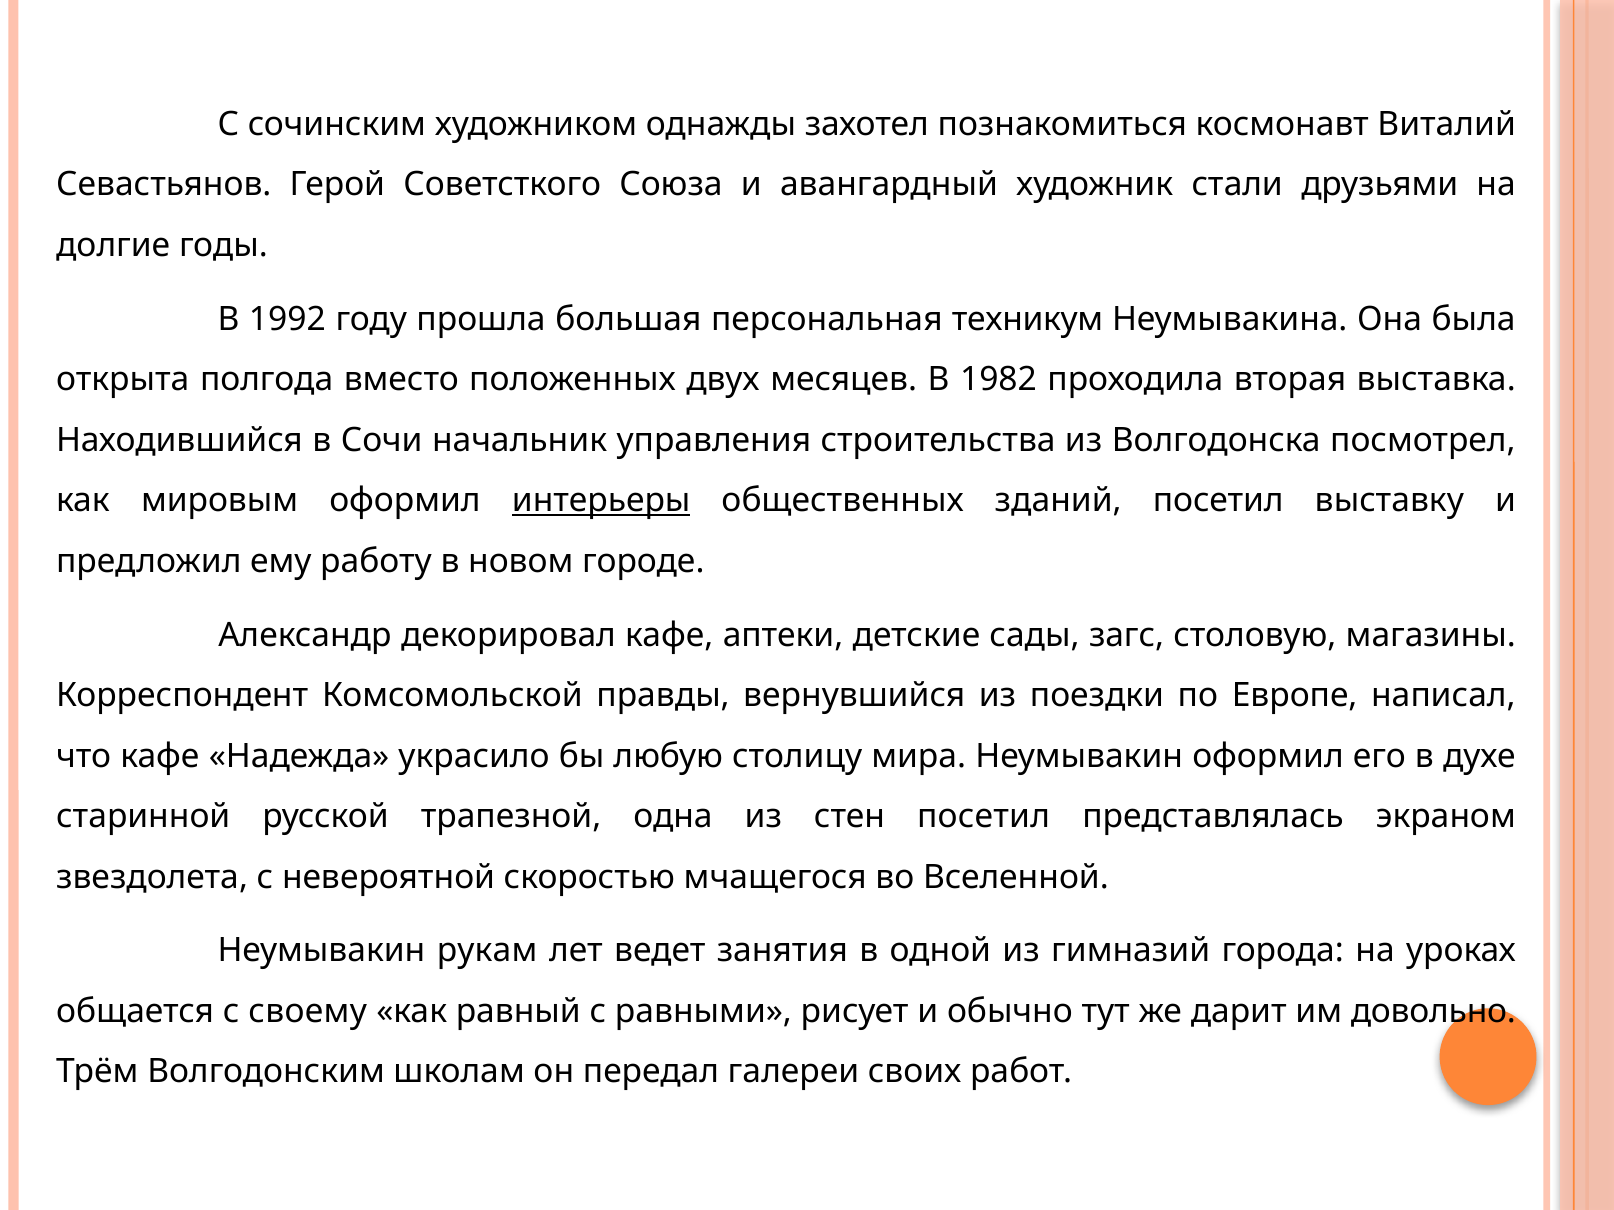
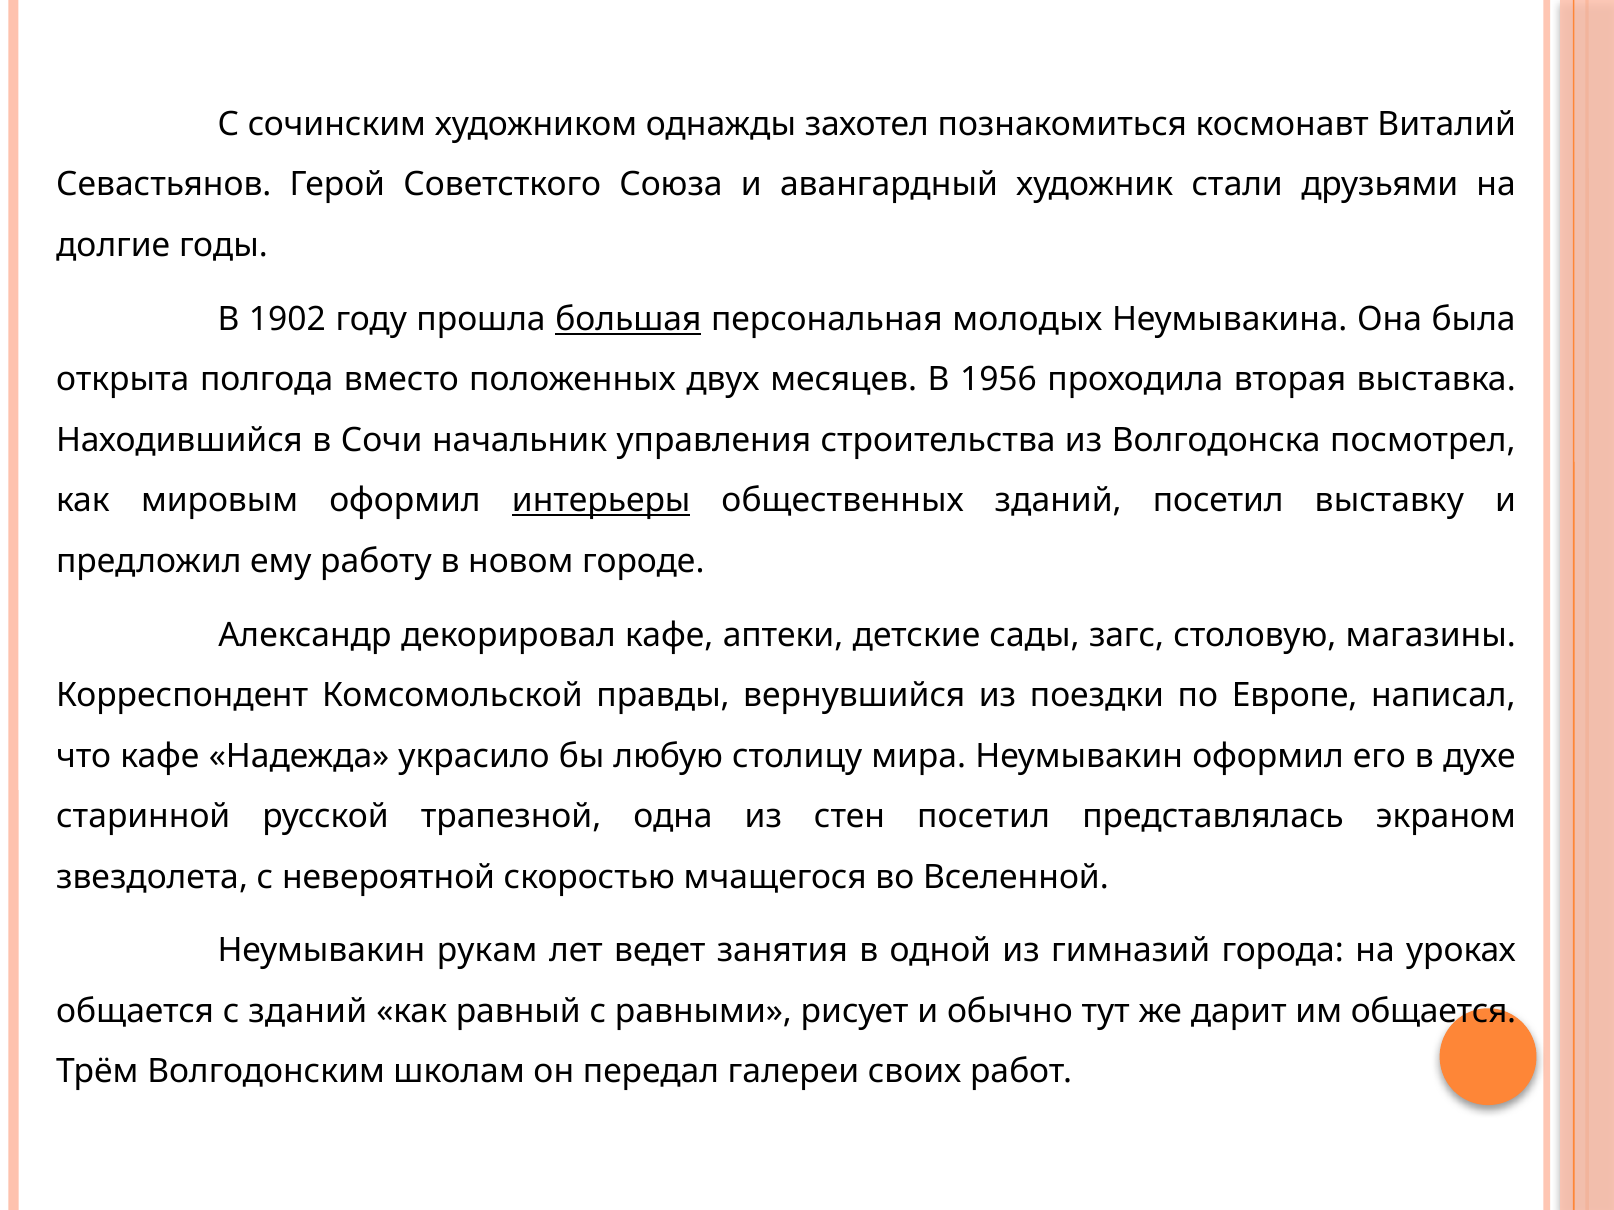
1992: 1992 -> 1902
большая underline: none -> present
техникум: техникум -> молодых
1982: 1982 -> 1956
с своему: своему -> зданий
им довольно: довольно -> общается
